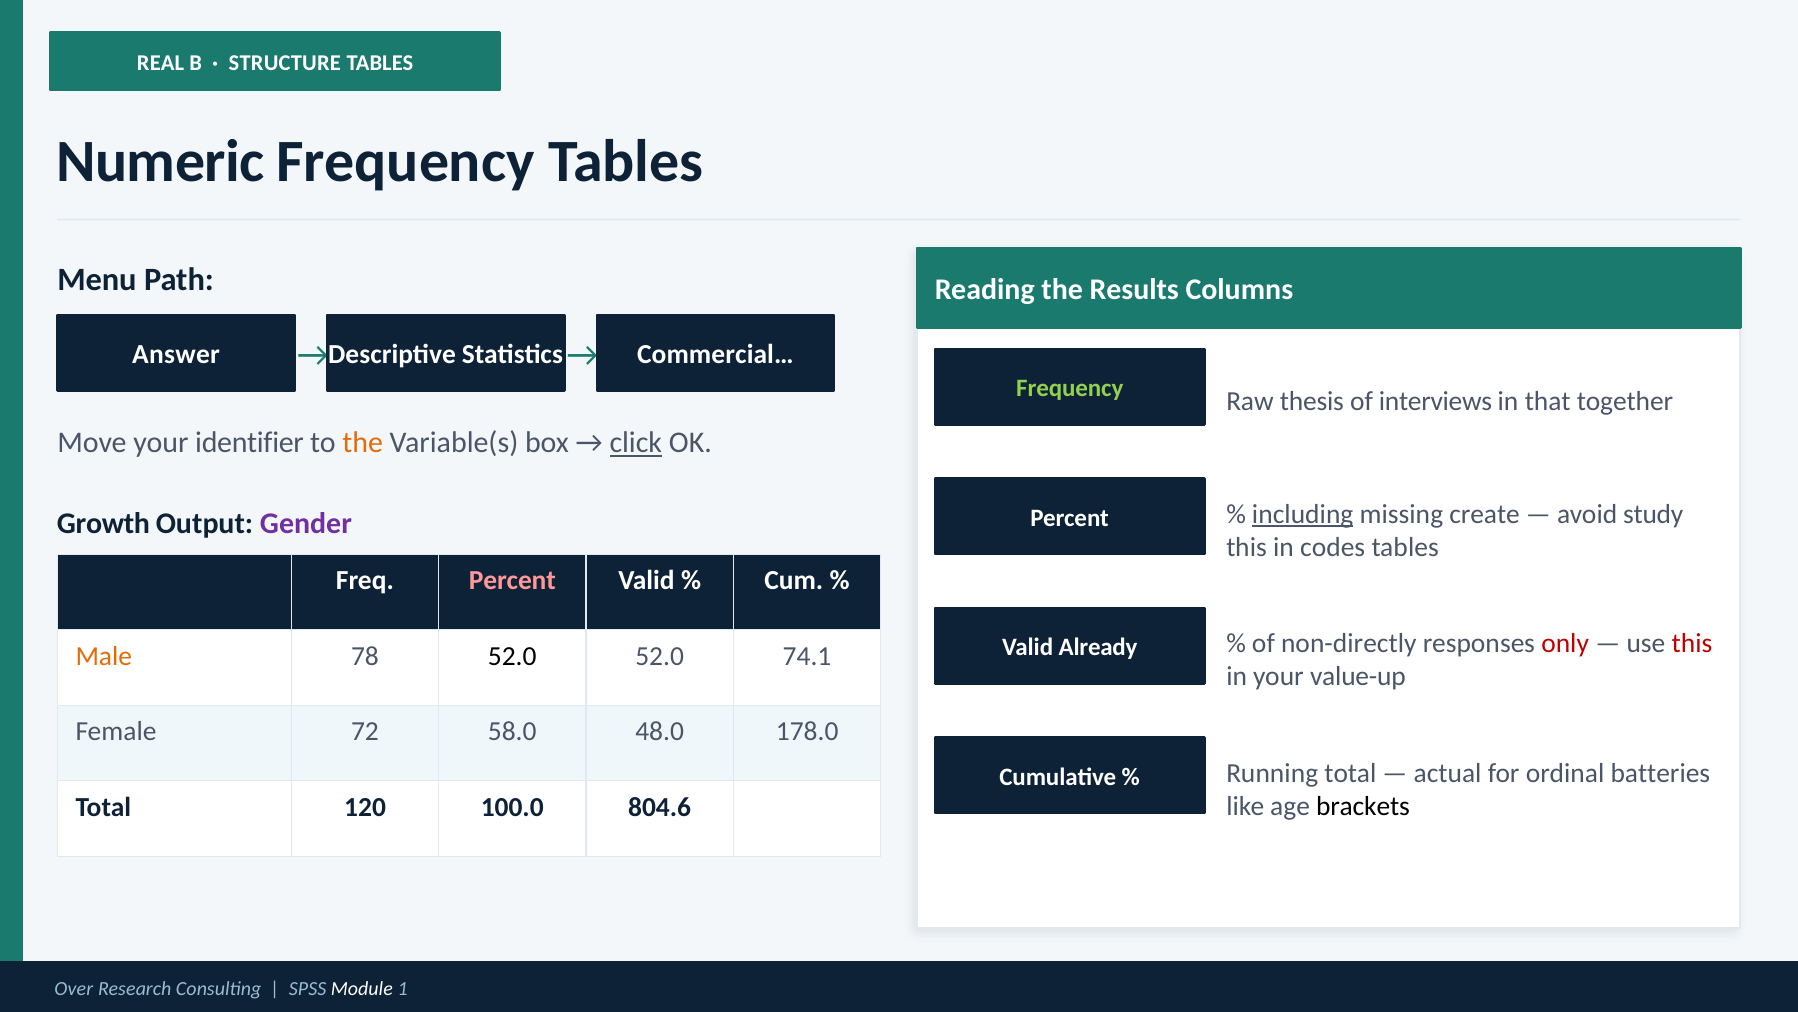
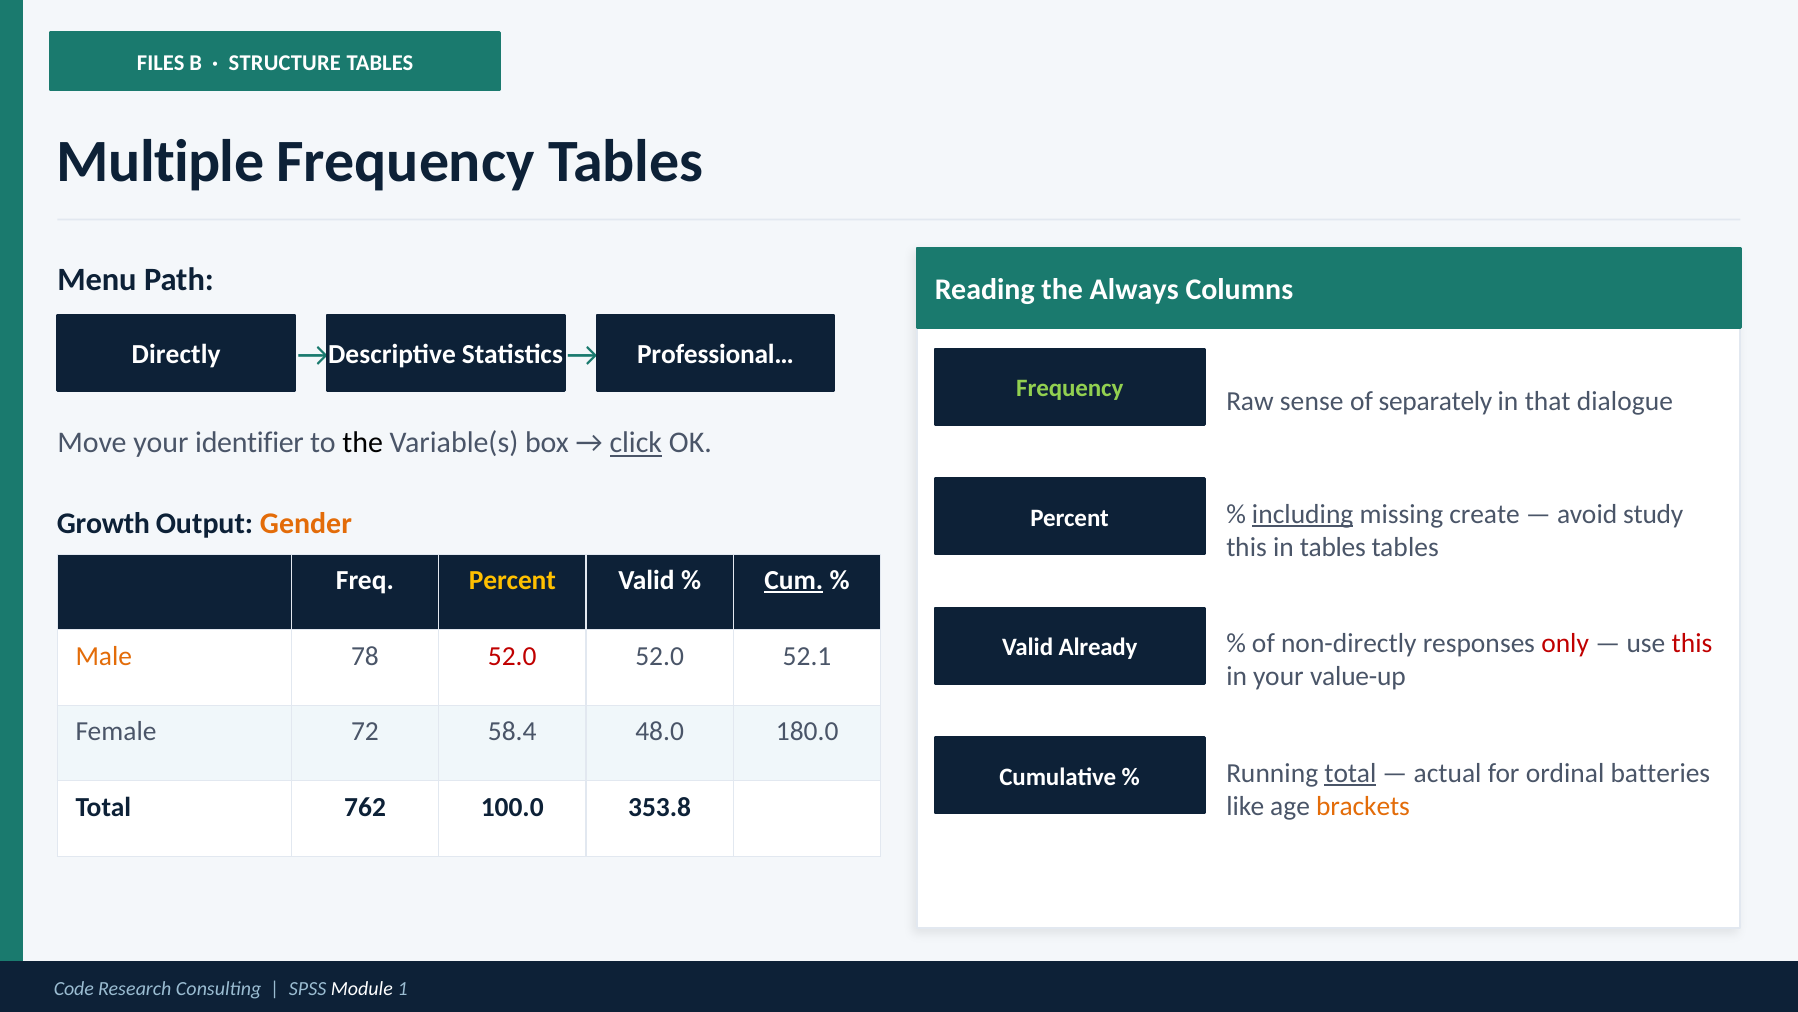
REAL: REAL -> FILES
Numeric: Numeric -> Multiple
Results: Results -> Always
Answer: Answer -> Directly
Commercial…: Commercial… -> Professional…
thesis: thesis -> sense
interviews: interviews -> separately
together: together -> dialogue
the at (363, 443) colour: orange -> black
Gender colour: purple -> orange
in codes: codes -> tables
Percent at (512, 580) colour: pink -> yellow
Cum underline: none -> present
52.0 at (512, 656) colour: black -> red
74.1: 74.1 -> 52.1
58.0: 58.0 -> 58.4
178.0: 178.0 -> 180.0
total at (1350, 773) underline: none -> present
brackets colour: black -> orange
120: 120 -> 762
804.6: 804.6 -> 353.8
Over: Over -> Code
